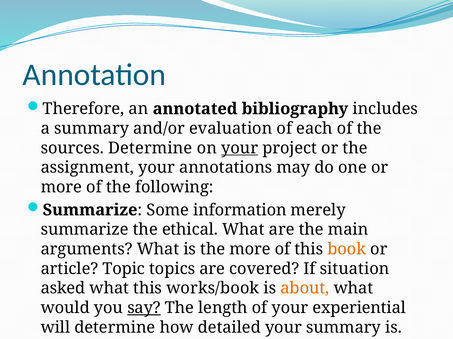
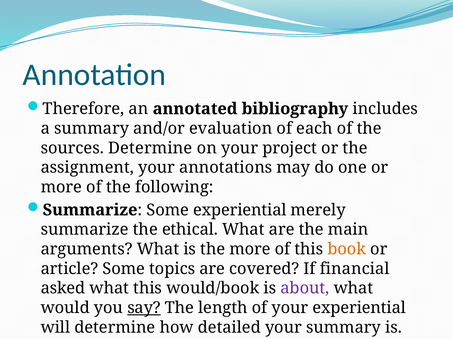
your at (240, 148) underline: present -> none
Some information: information -> experiential
article Topic: Topic -> Some
situation: situation -> financial
works/book: works/book -> would/book
about colour: orange -> purple
